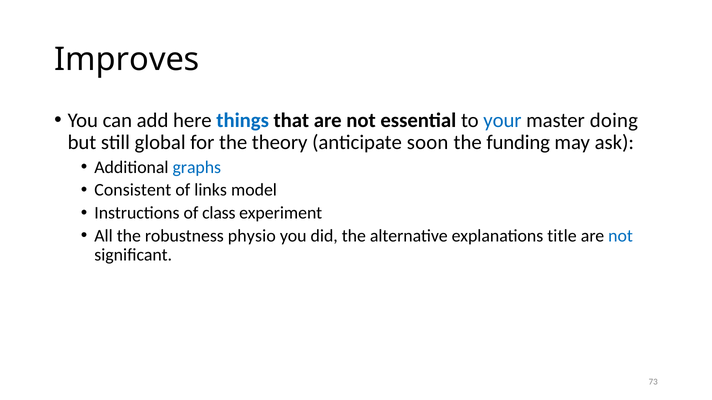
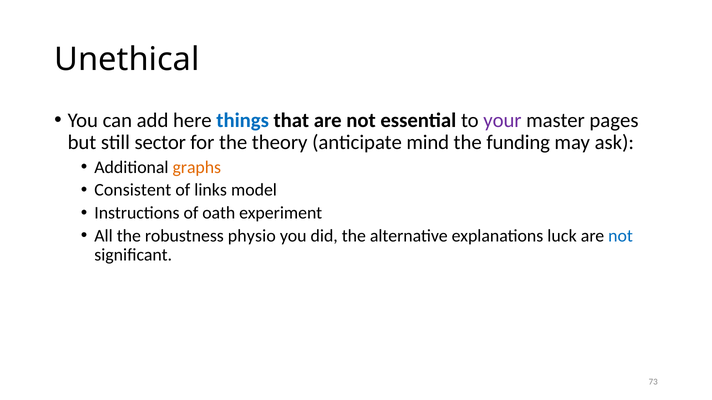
Improves: Improves -> Unethical
your colour: blue -> purple
doing: doing -> pages
global: global -> sector
soon: soon -> mind
graphs colour: blue -> orange
class: class -> oath
title: title -> luck
